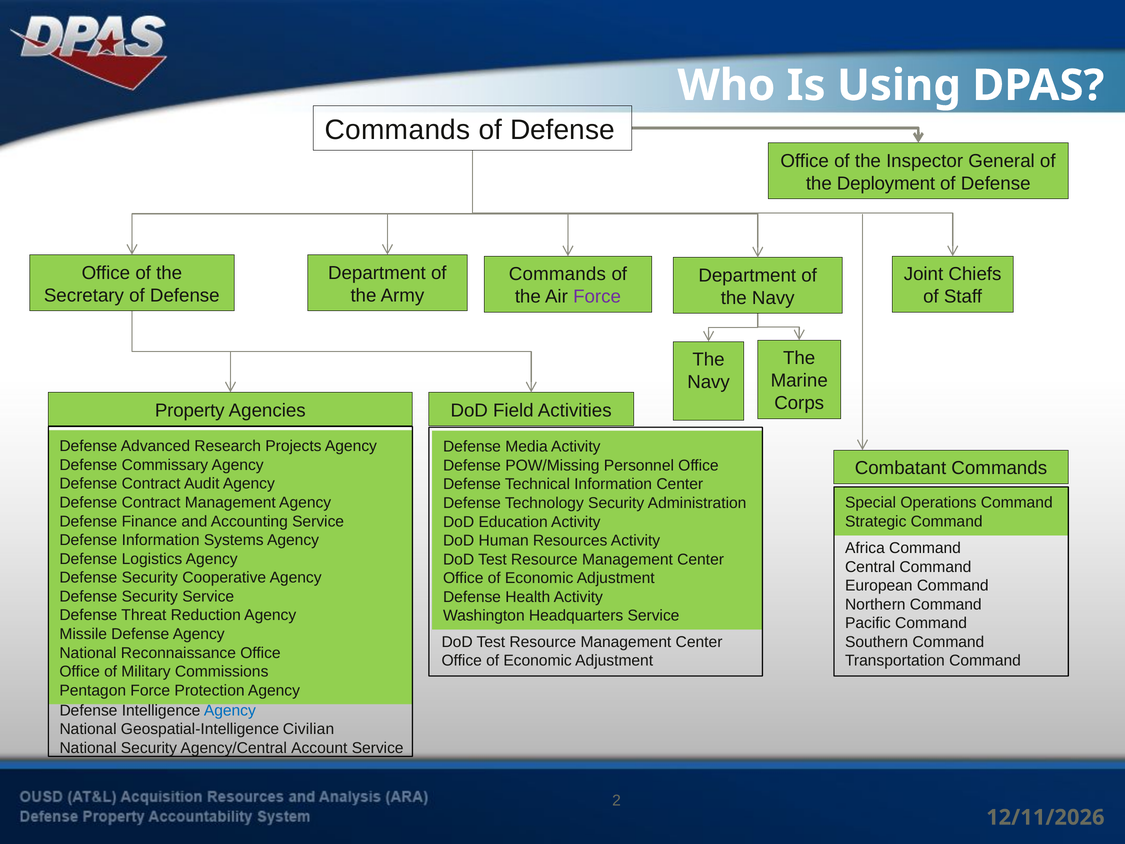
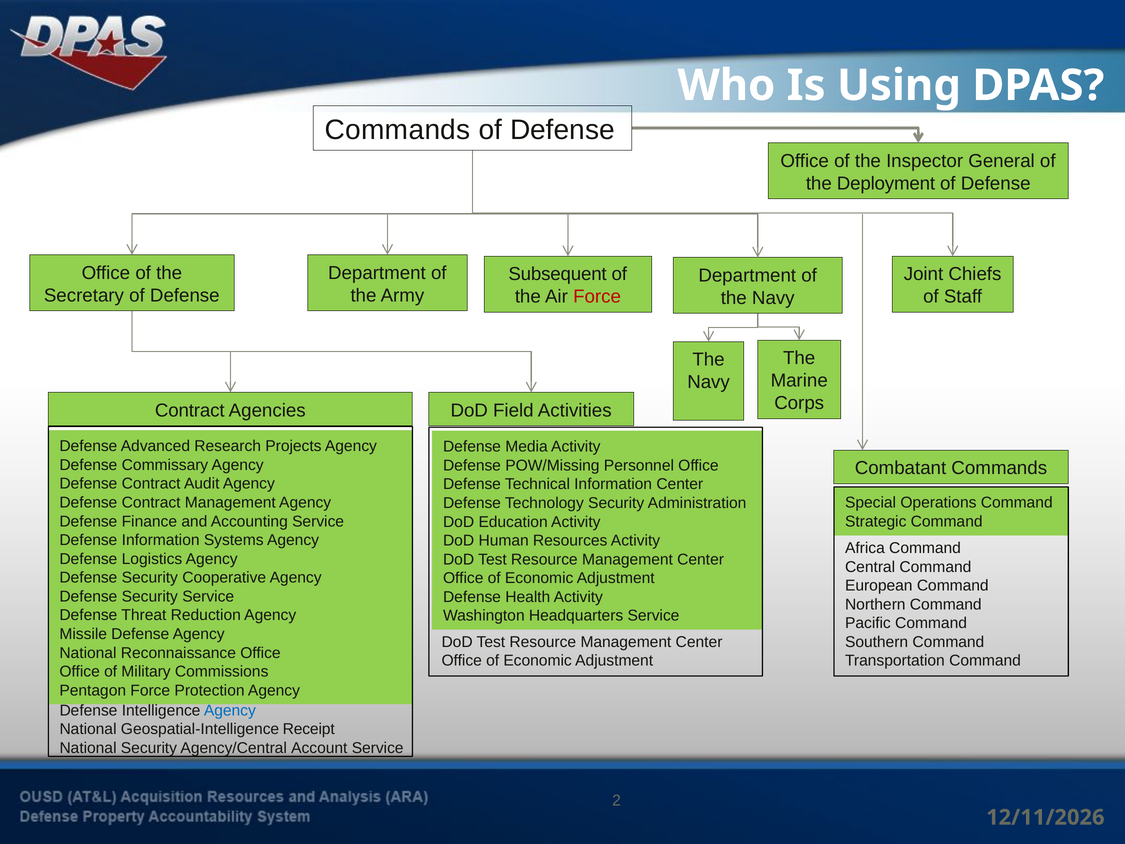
Commands at (557, 274): Commands -> Subsequent
Force at (597, 297) colour: purple -> red
Property at (190, 410): Property -> Contract
Civilian: Civilian -> Receipt
